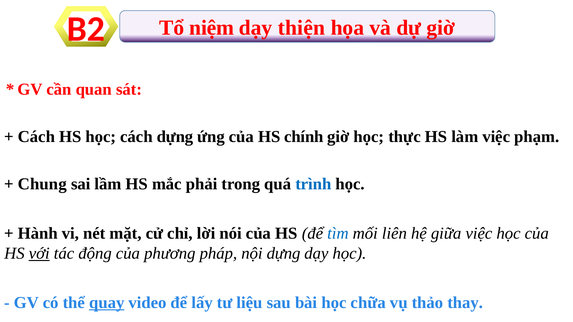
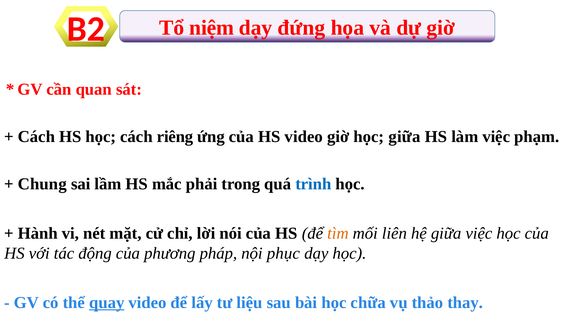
thiện: thiện -> đứng
cách dựng: dựng -> riêng
HS chính: chính -> video
học thực: thực -> giữa
tìm colour: blue -> orange
với underline: present -> none
nội dựng: dựng -> phục
